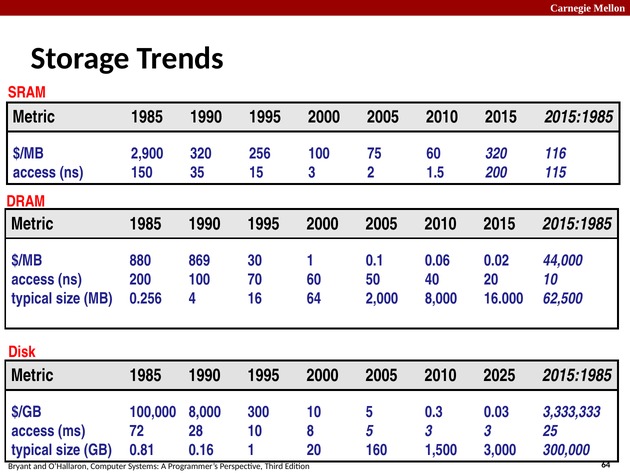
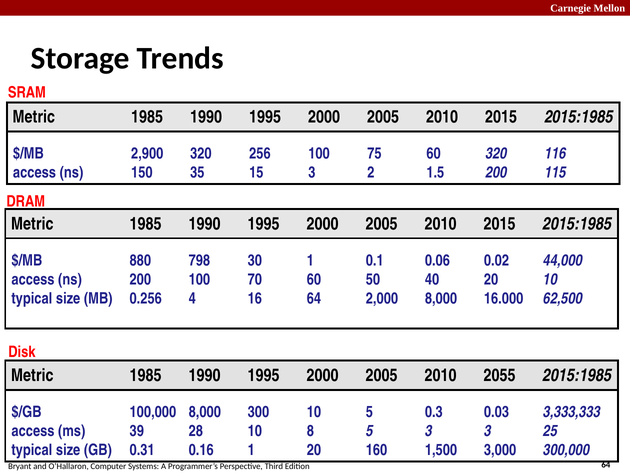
869: 869 -> 798
2025: 2025 -> 2055
72: 72 -> 39
0.81: 0.81 -> 0.31
